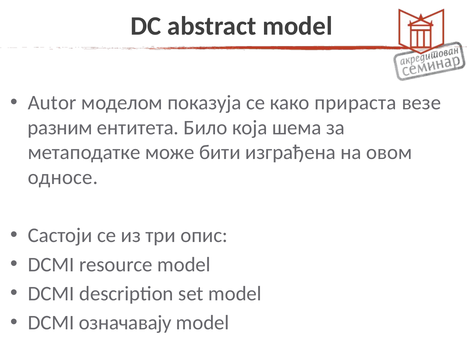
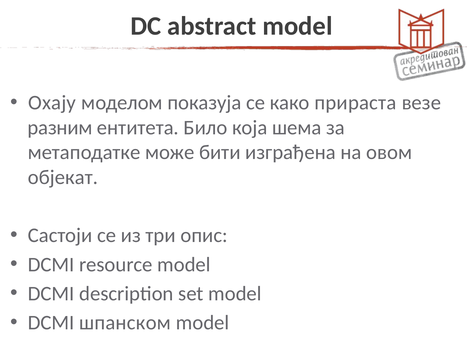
Autor: Autor -> Охају
односе: односе -> објекат
означавају: означавају -> шпанском
